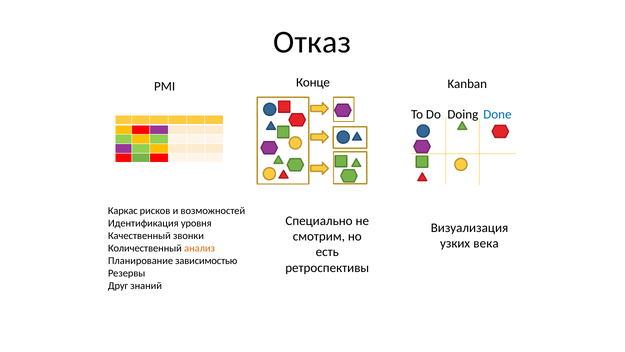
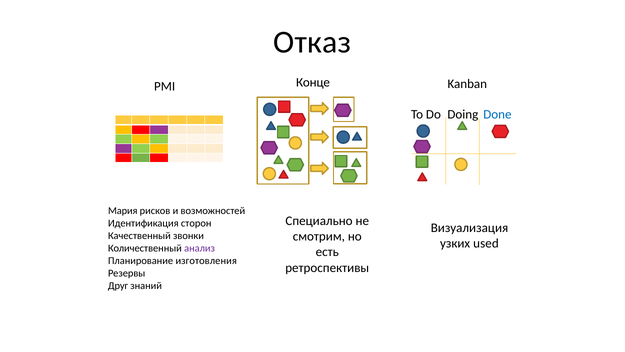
Каркас: Каркас -> Мария
уровня: уровня -> сторон
века: века -> used
анализ colour: orange -> purple
зависимостью: зависимостью -> изготовления
